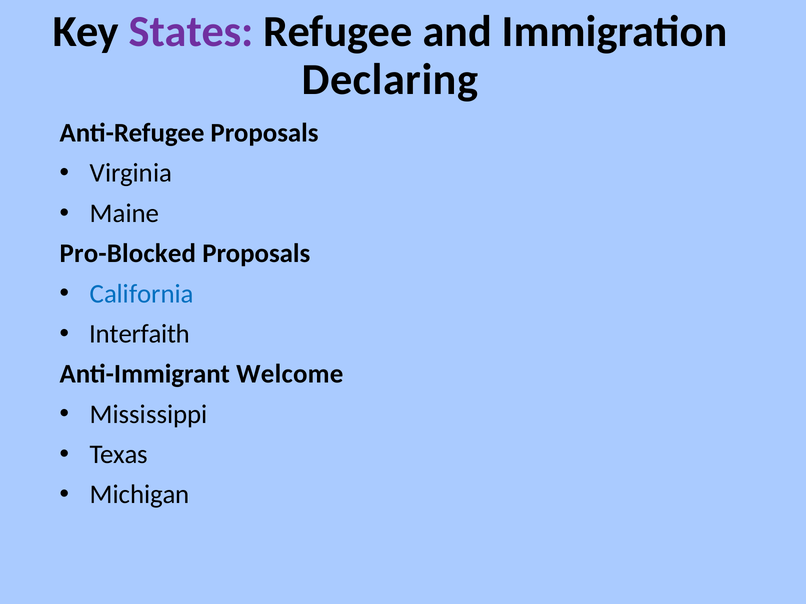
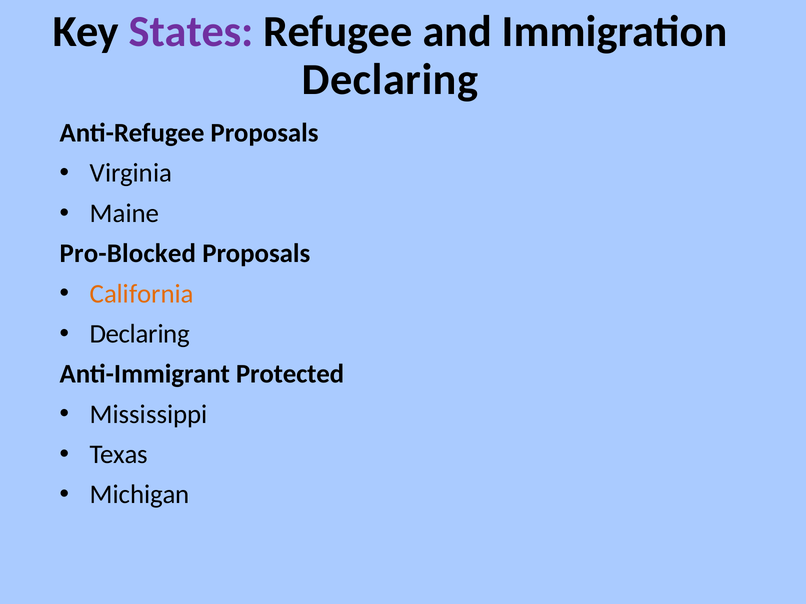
California colour: blue -> orange
Interfaith at (140, 334): Interfaith -> Declaring
Welcome: Welcome -> Protected
